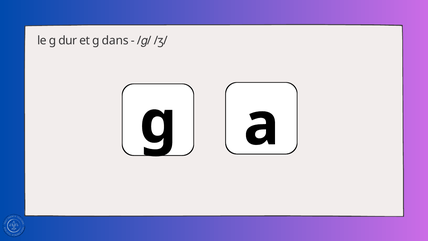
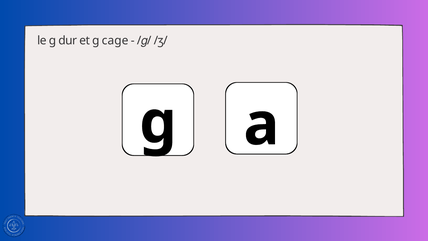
dans: dans -> cage
